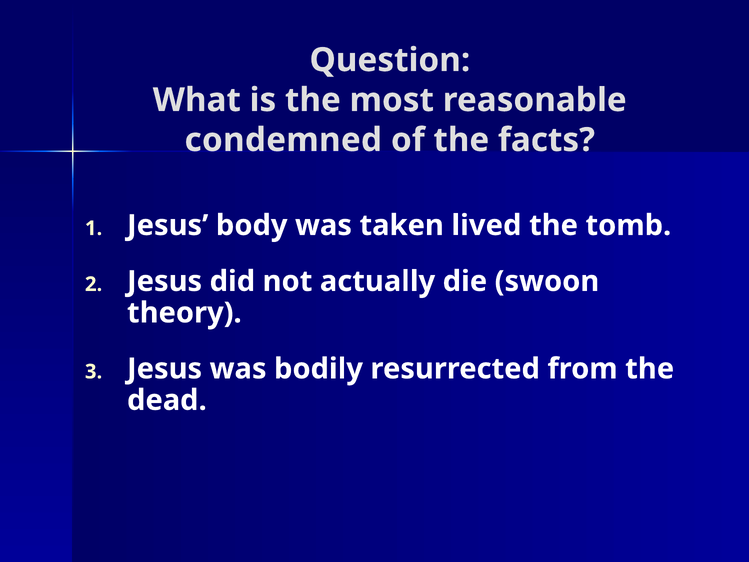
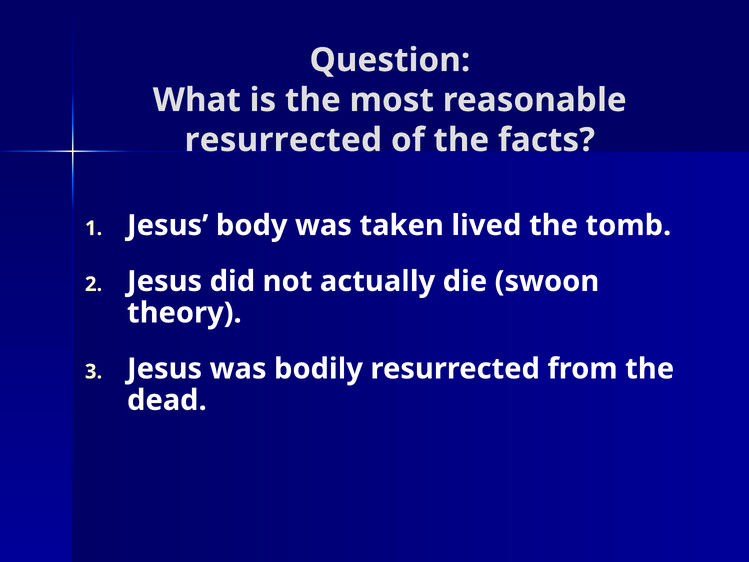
condemned at (283, 140): condemned -> resurrected
